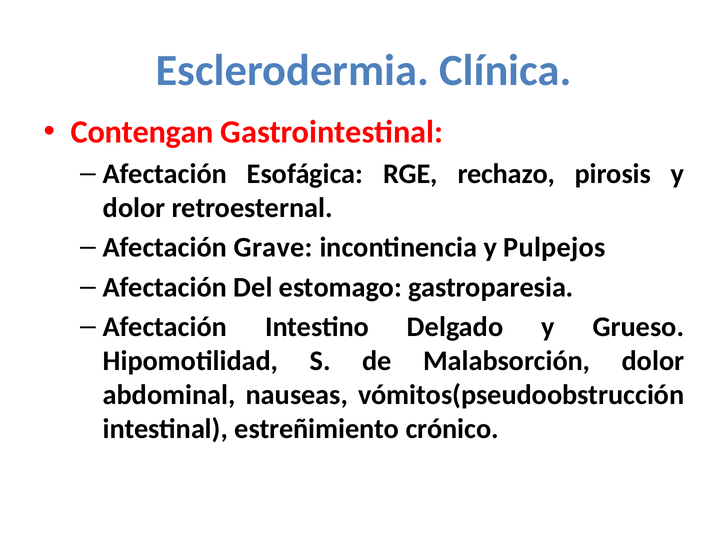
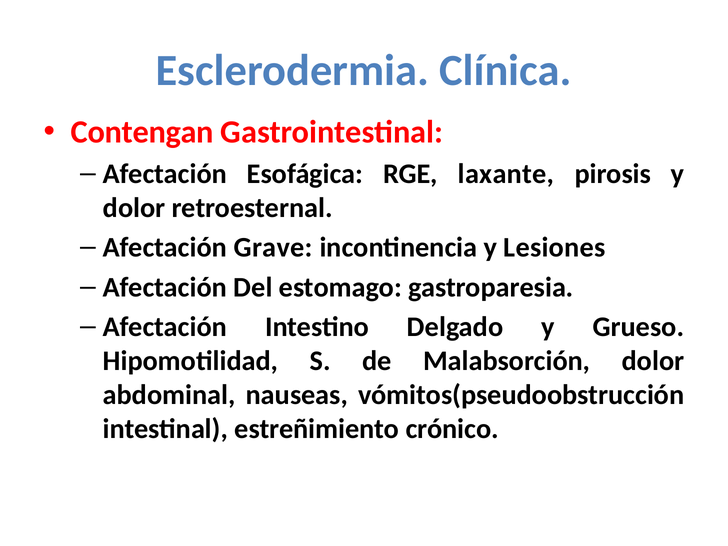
rechazo: rechazo -> laxante
Pulpejos: Pulpejos -> Lesiones
